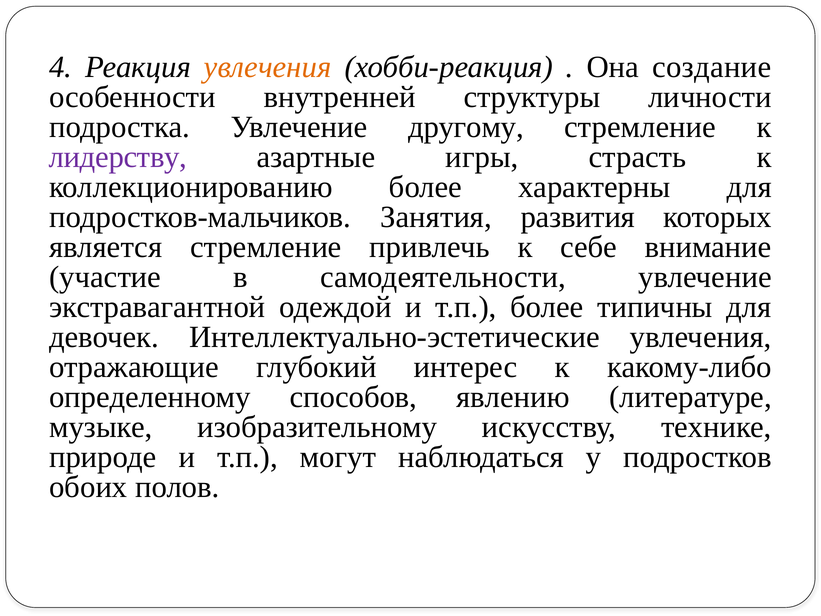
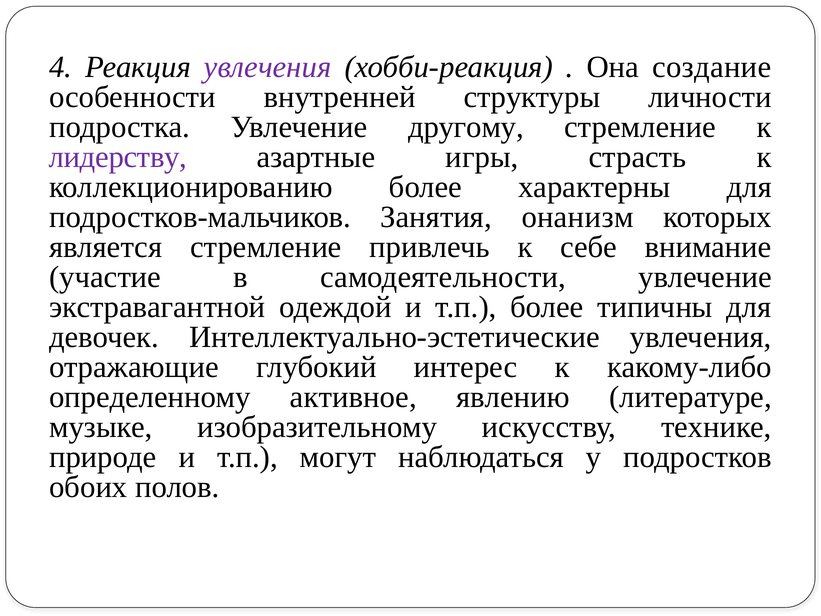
увлечения at (268, 67) colour: orange -> purple
развития: развития -> онанизм
способов: способов -> активное
